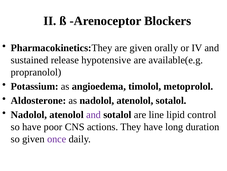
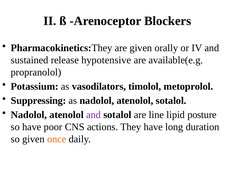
angioedema: angioedema -> vasodilators
Aldosterone: Aldosterone -> Suppressing
control: control -> posture
once colour: purple -> orange
